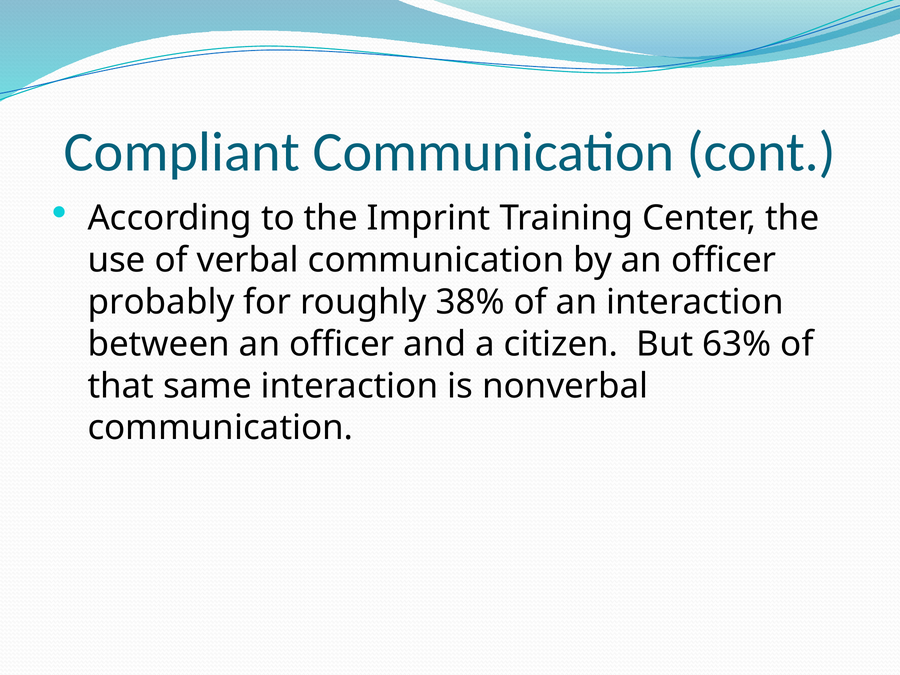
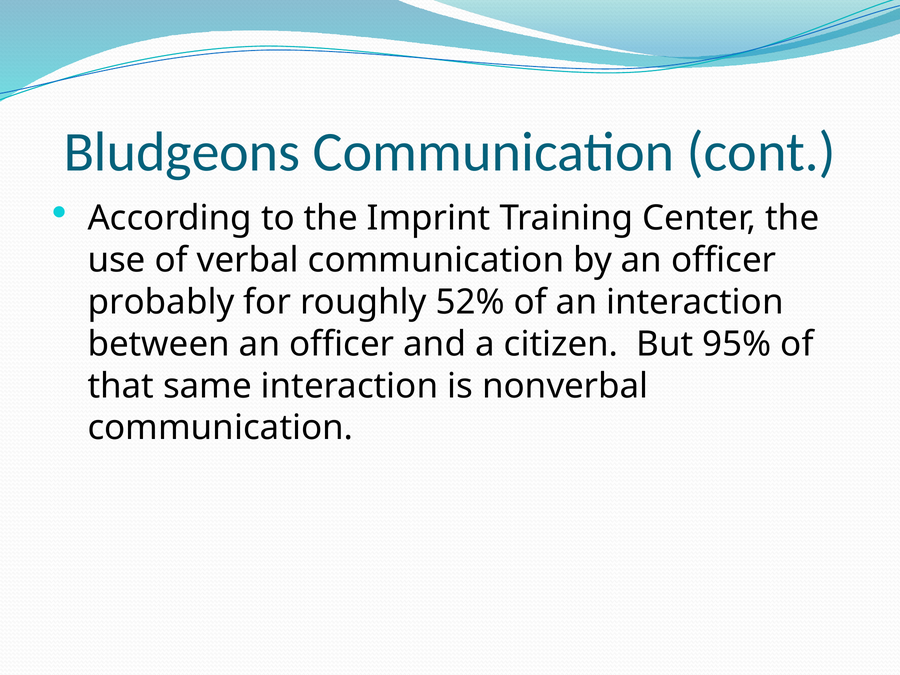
Compliant: Compliant -> Bludgeons
38%: 38% -> 52%
63%: 63% -> 95%
